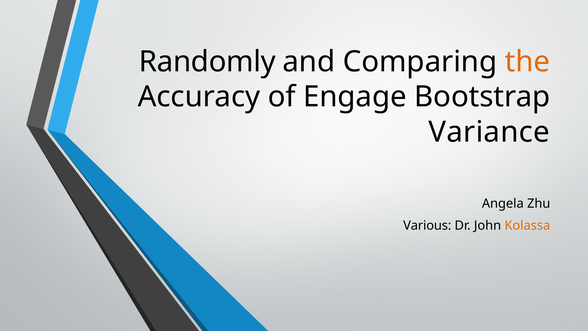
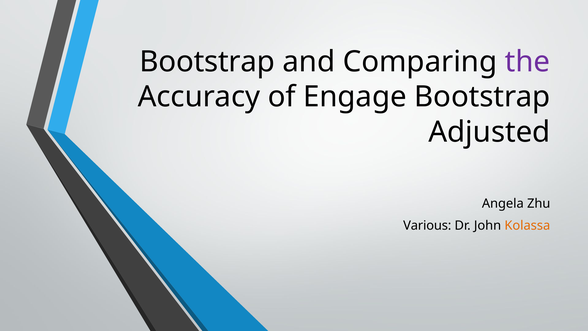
Randomly at (207, 62): Randomly -> Bootstrap
the colour: orange -> purple
Variance: Variance -> Adjusted
